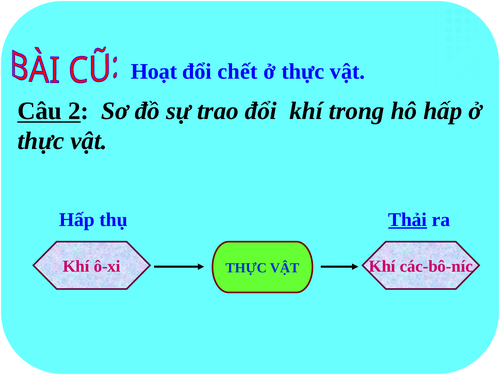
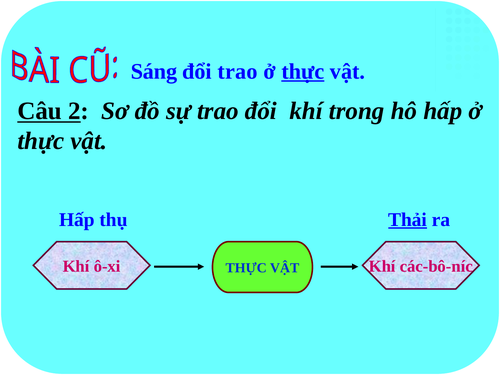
Hoạt: Hoạt -> Sáng
đổi chết: chết -> trao
thực at (303, 72) underline: none -> present
